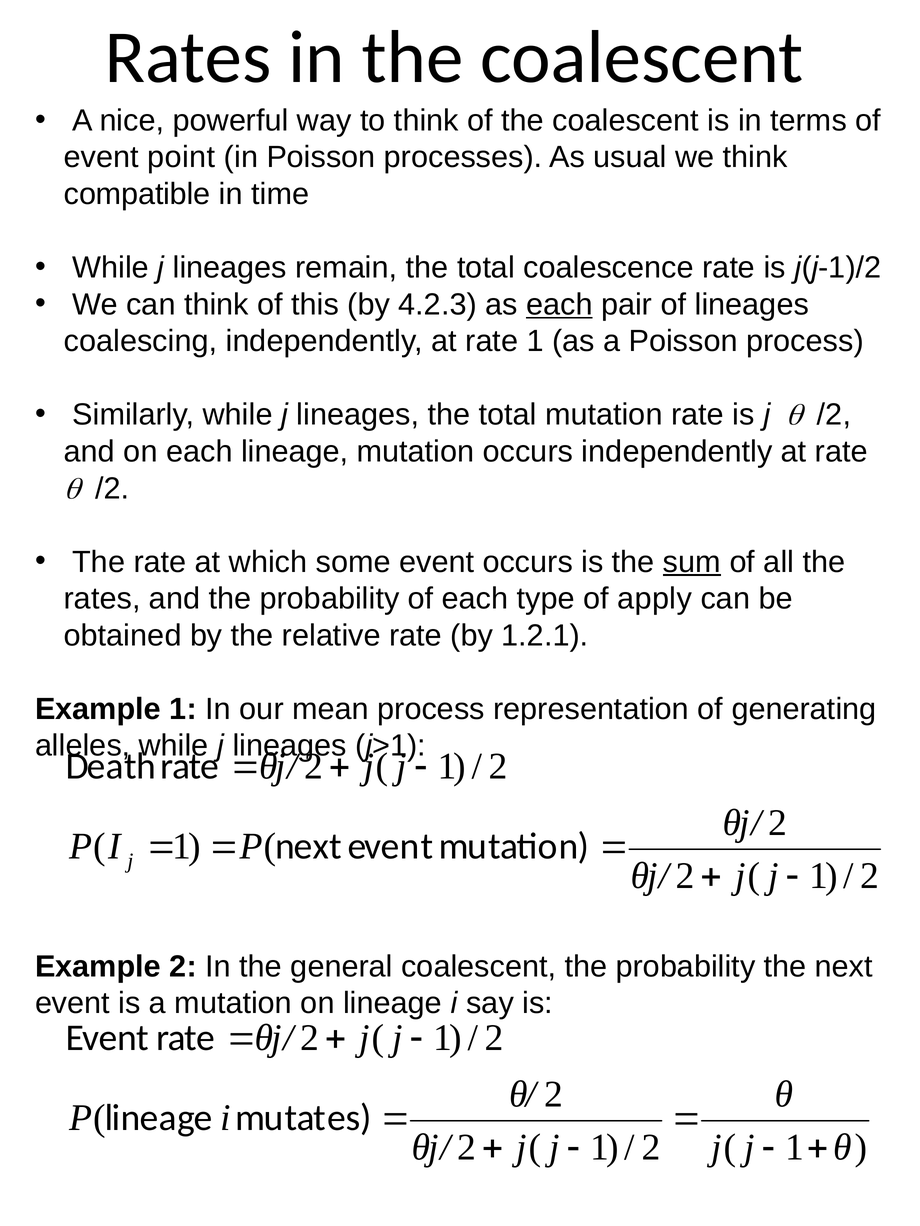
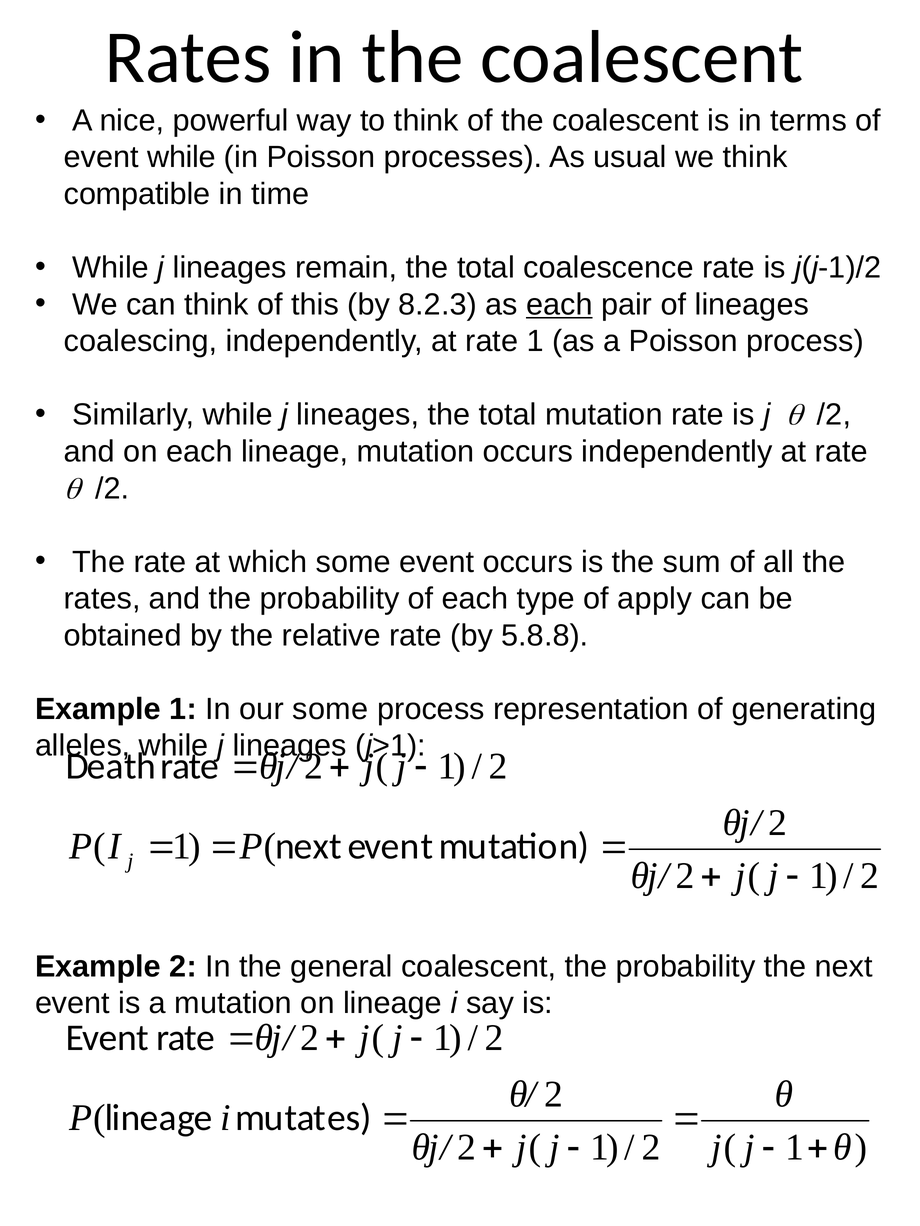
event point: point -> while
4.2.3: 4.2.3 -> 8.2.3
sum underline: present -> none
1.2.1: 1.2.1 -> 5.8.8
our mean: mean -> some
